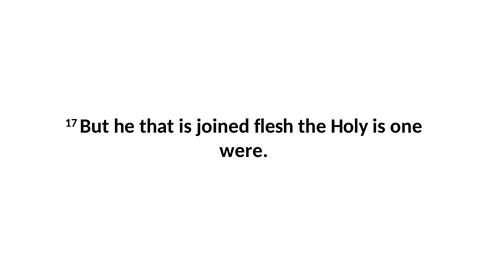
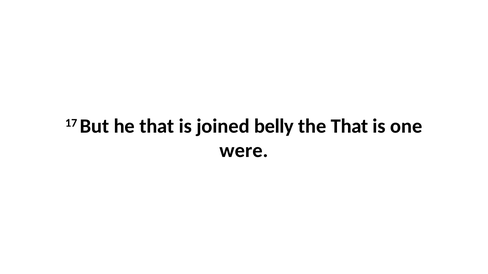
flesh: flesh -> belly
the Holy: Holy -> That
